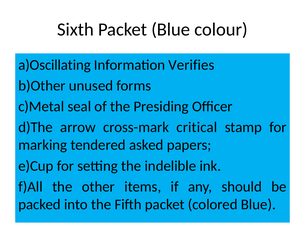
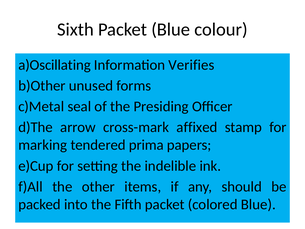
critical: critical -> affixed
asked: asked -> prima
